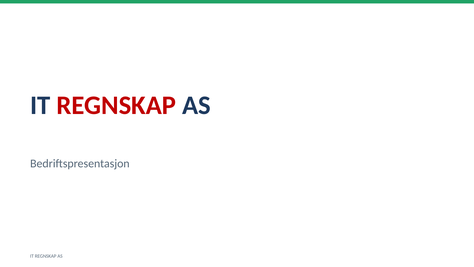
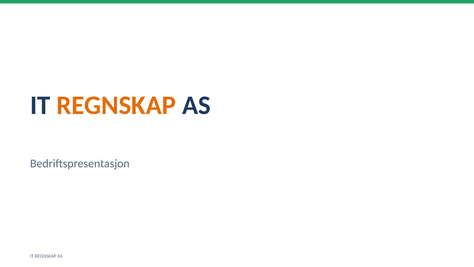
REGNSKAP at (116, 105) colour: red -> orange
